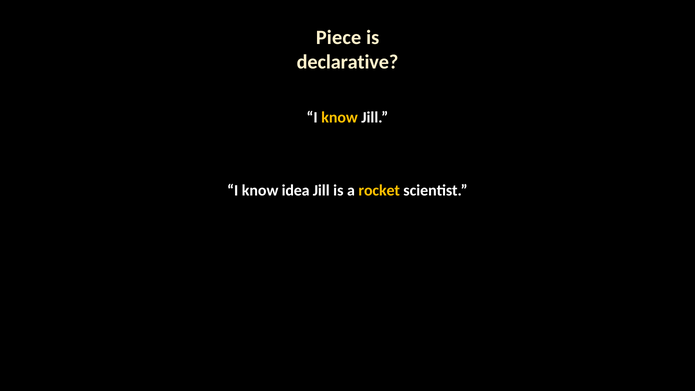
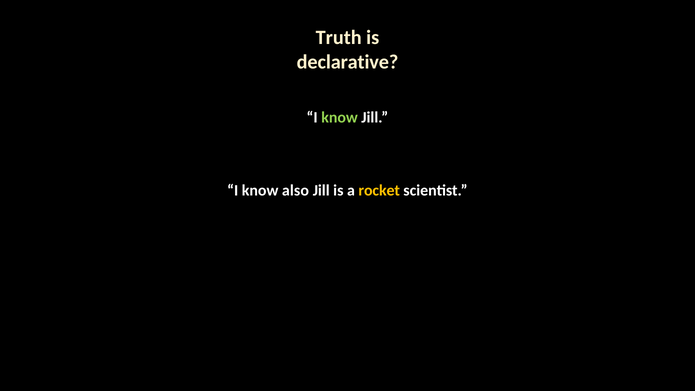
Piece: Piece -> Truth
know at (340, 117) colour: yellow -> light green
idea: idea -> also
